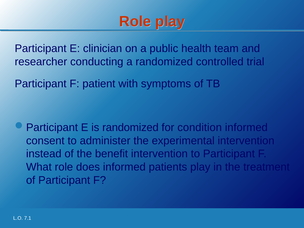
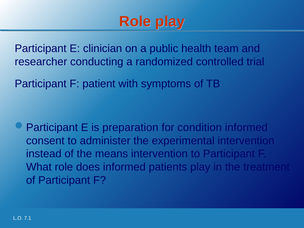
is randomized: randomized -> preparation
benefit: benefit -> means
